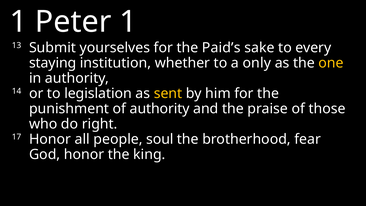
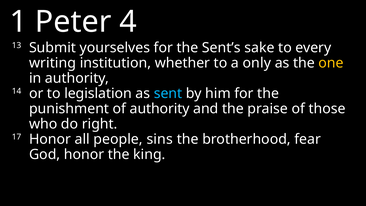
Peter 1: 1 -> 4
Paid’s: Paid’s -> Sent’s
staying: staying -> writing
sent colour: yellow -> light blue
soul: soul -> sins
